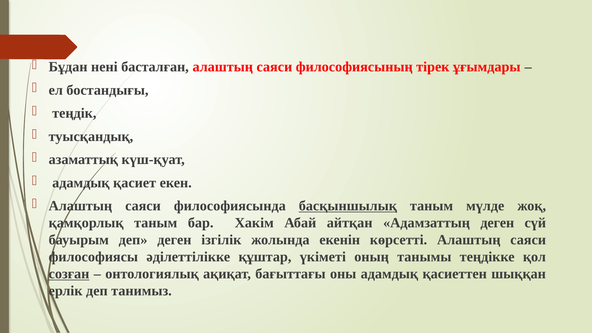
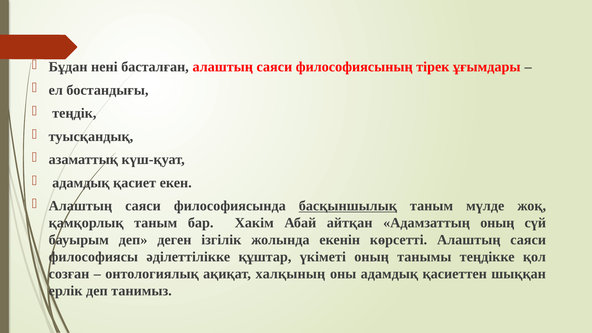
Адамзаттың деген: деген -> оның
созған underline: present -> none
бағыттағы: бағыттағы -> халқының
